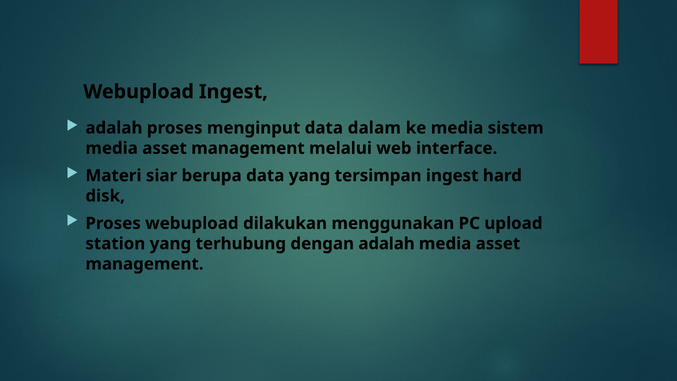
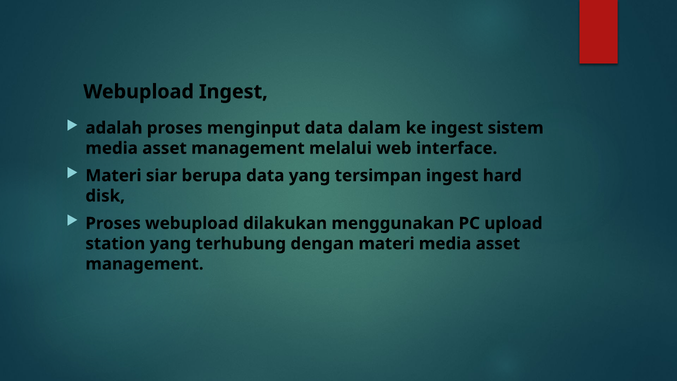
ke media: media -> ingest
dengan adalah: adalah -> materi
